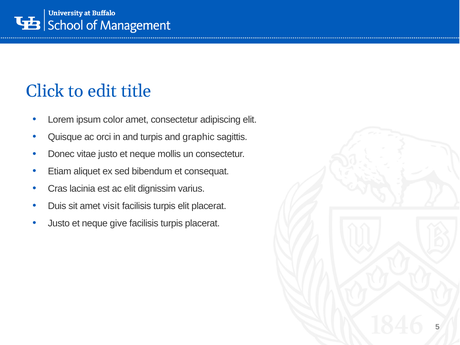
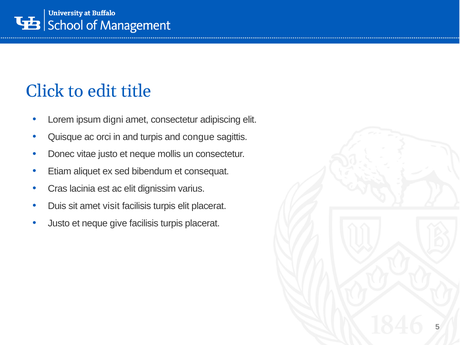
color: color -> digni
graphic: graphic -> congue
